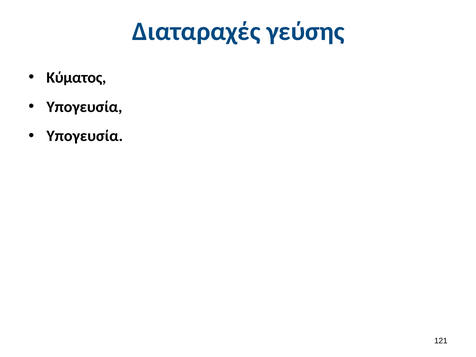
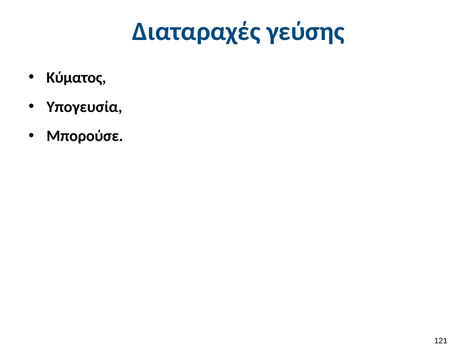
Υπογευσία at (85, 136): Υπογευσία -> Μπορούσε
